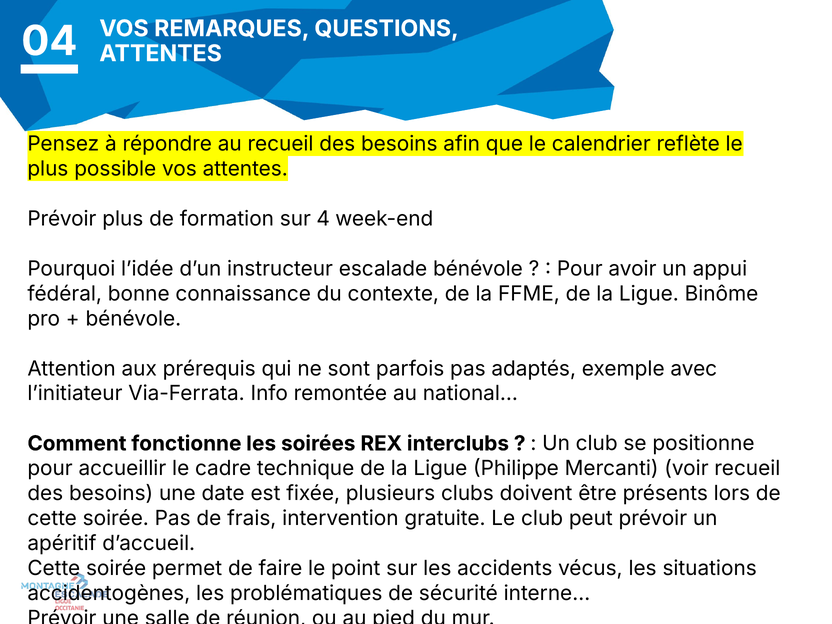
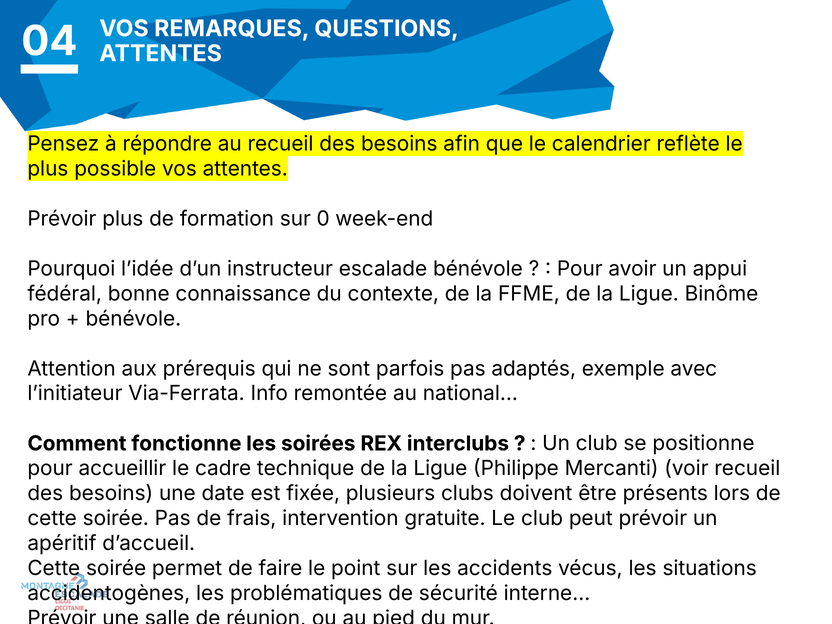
4: 4 -> 0
